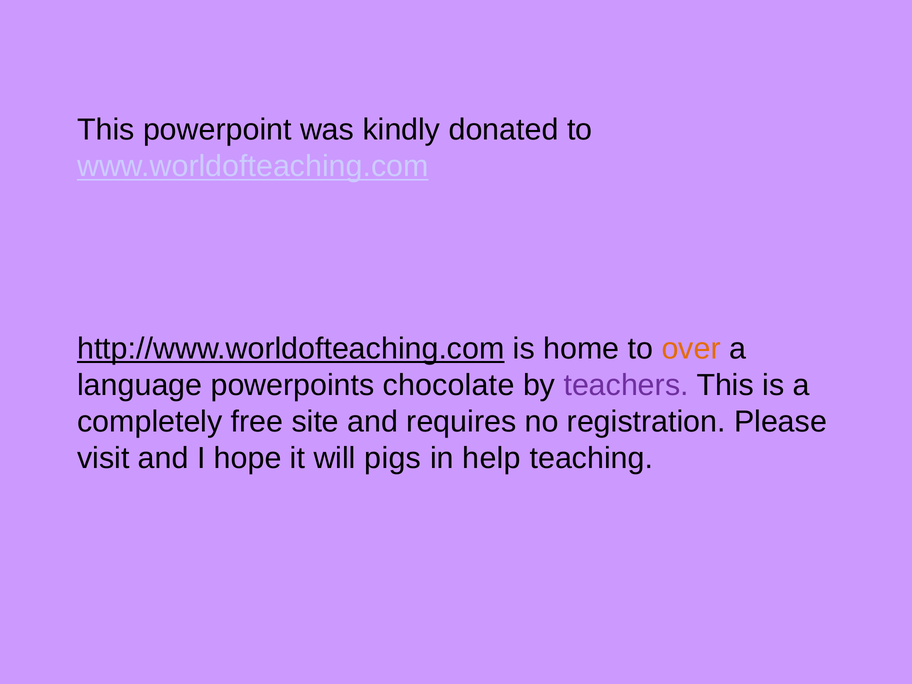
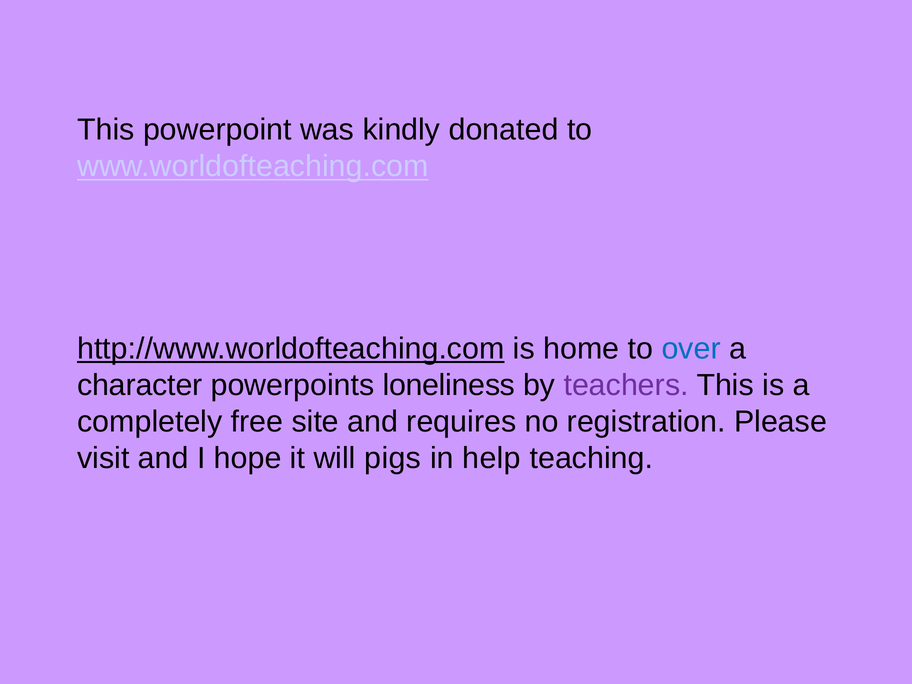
over colour: orange -> blue
language: language -> character
chocolate: chocolate -> loneliness
